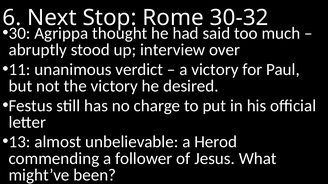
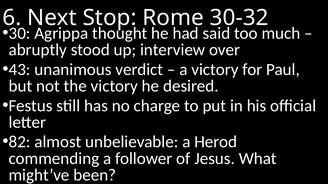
11: 11 -> 43
13: 13 -> 82
